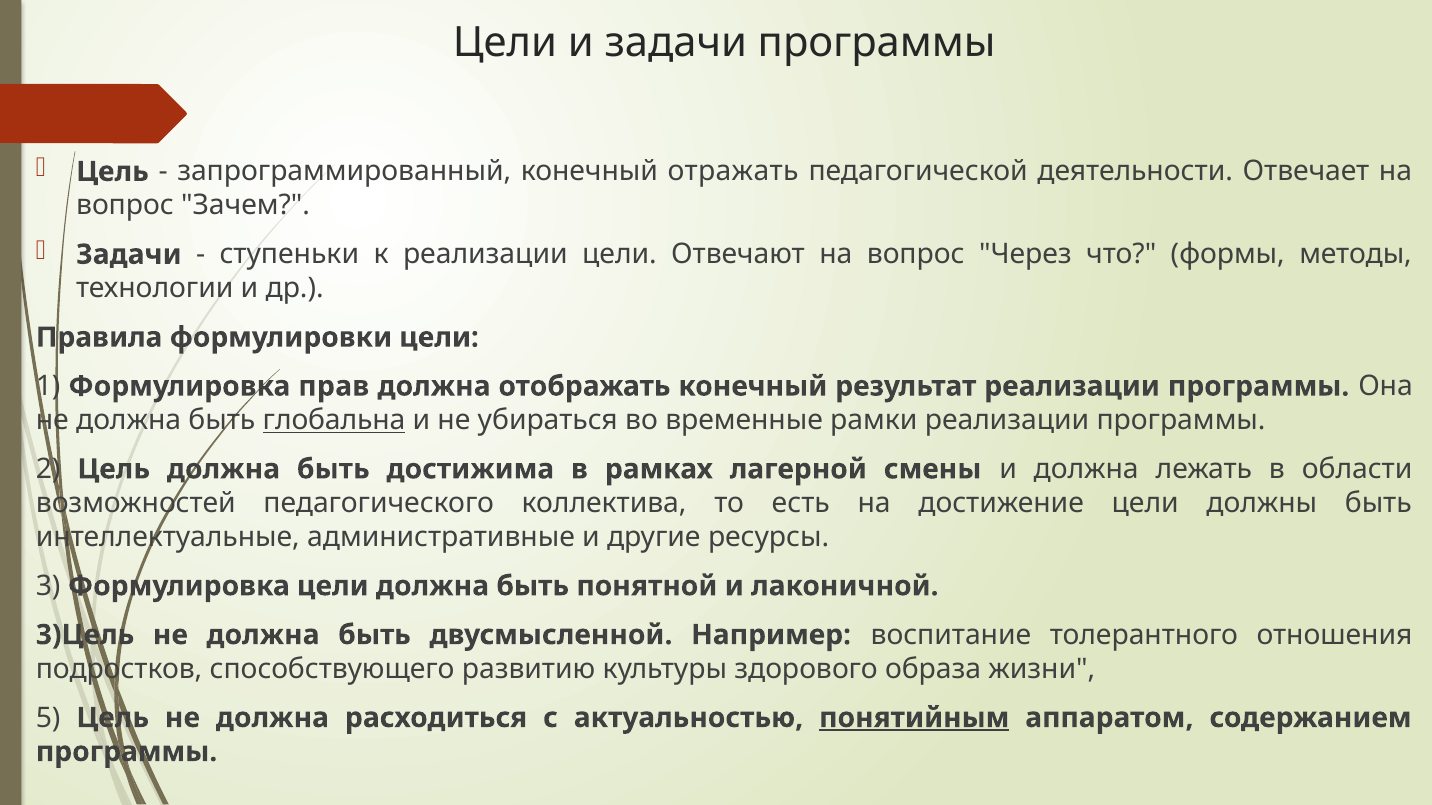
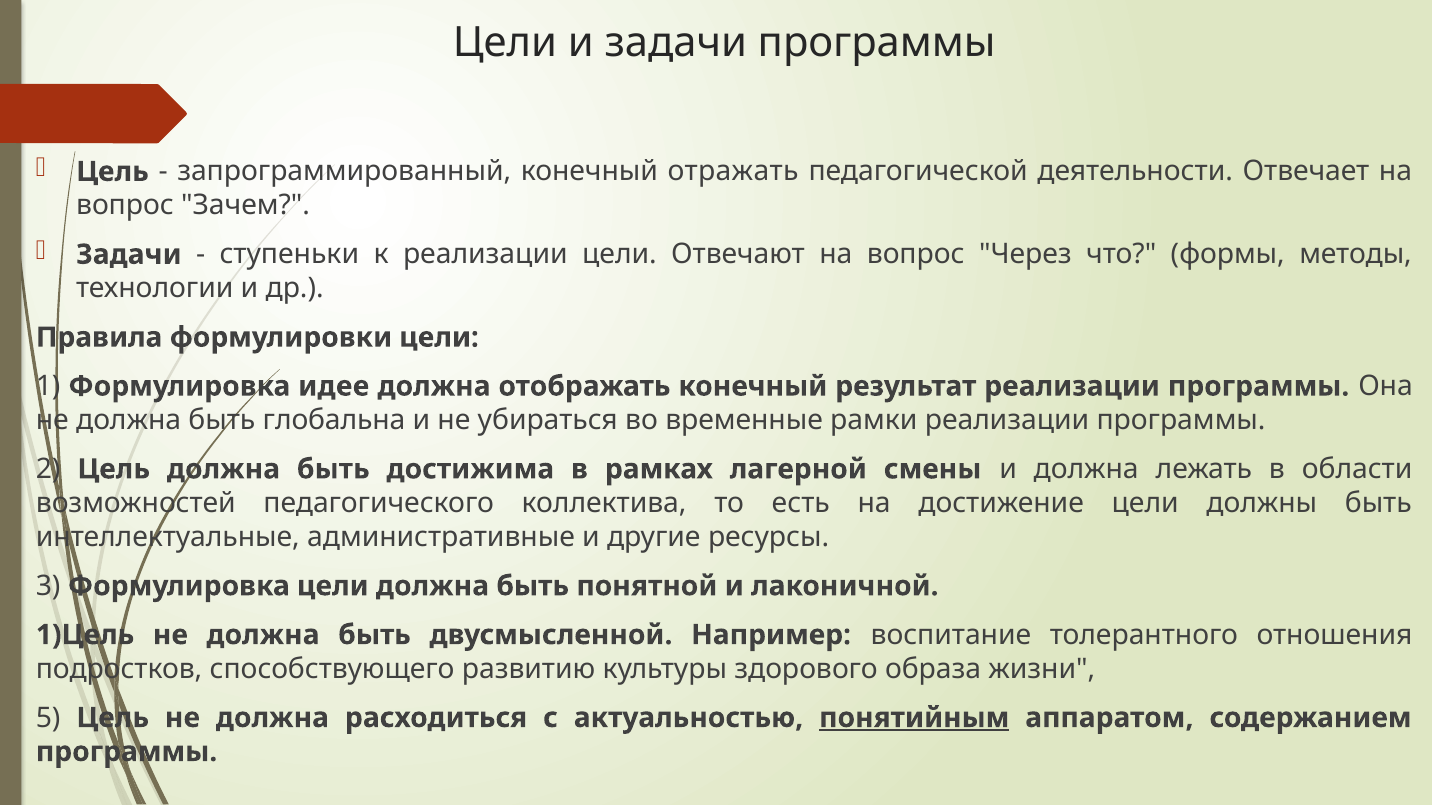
прав: прав -> идее
глобальна underline: present -> none
3)Цель: 3)Цель -> 1)Цель
